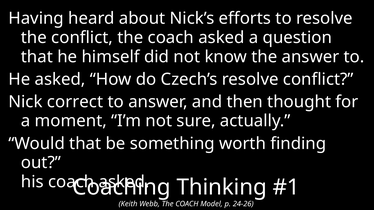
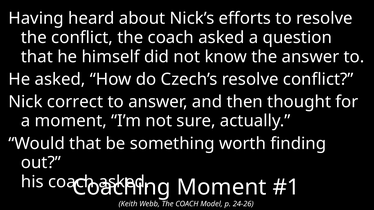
Thinking at (222, 187): Thinking -> Moment
